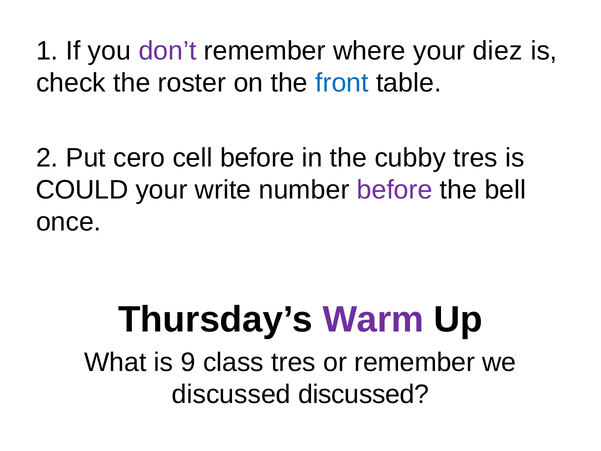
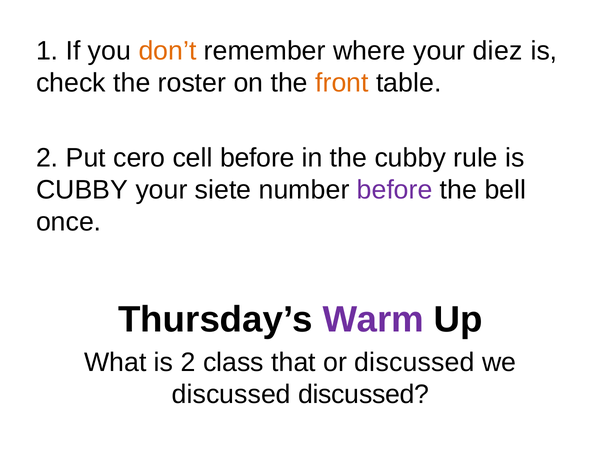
don’t colour: purple -> orange
front colour: blue -> orange
cubby tres: tres -> rule
COULD at (82, 190): COULD -> CUBBY
write: write -> siete
is 9: 9 -> 2
class tres: tres -> that
or remember: remember -> discussed
